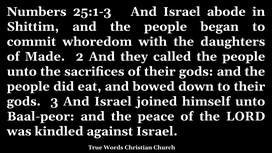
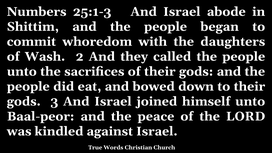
Made: Made -> Wash
